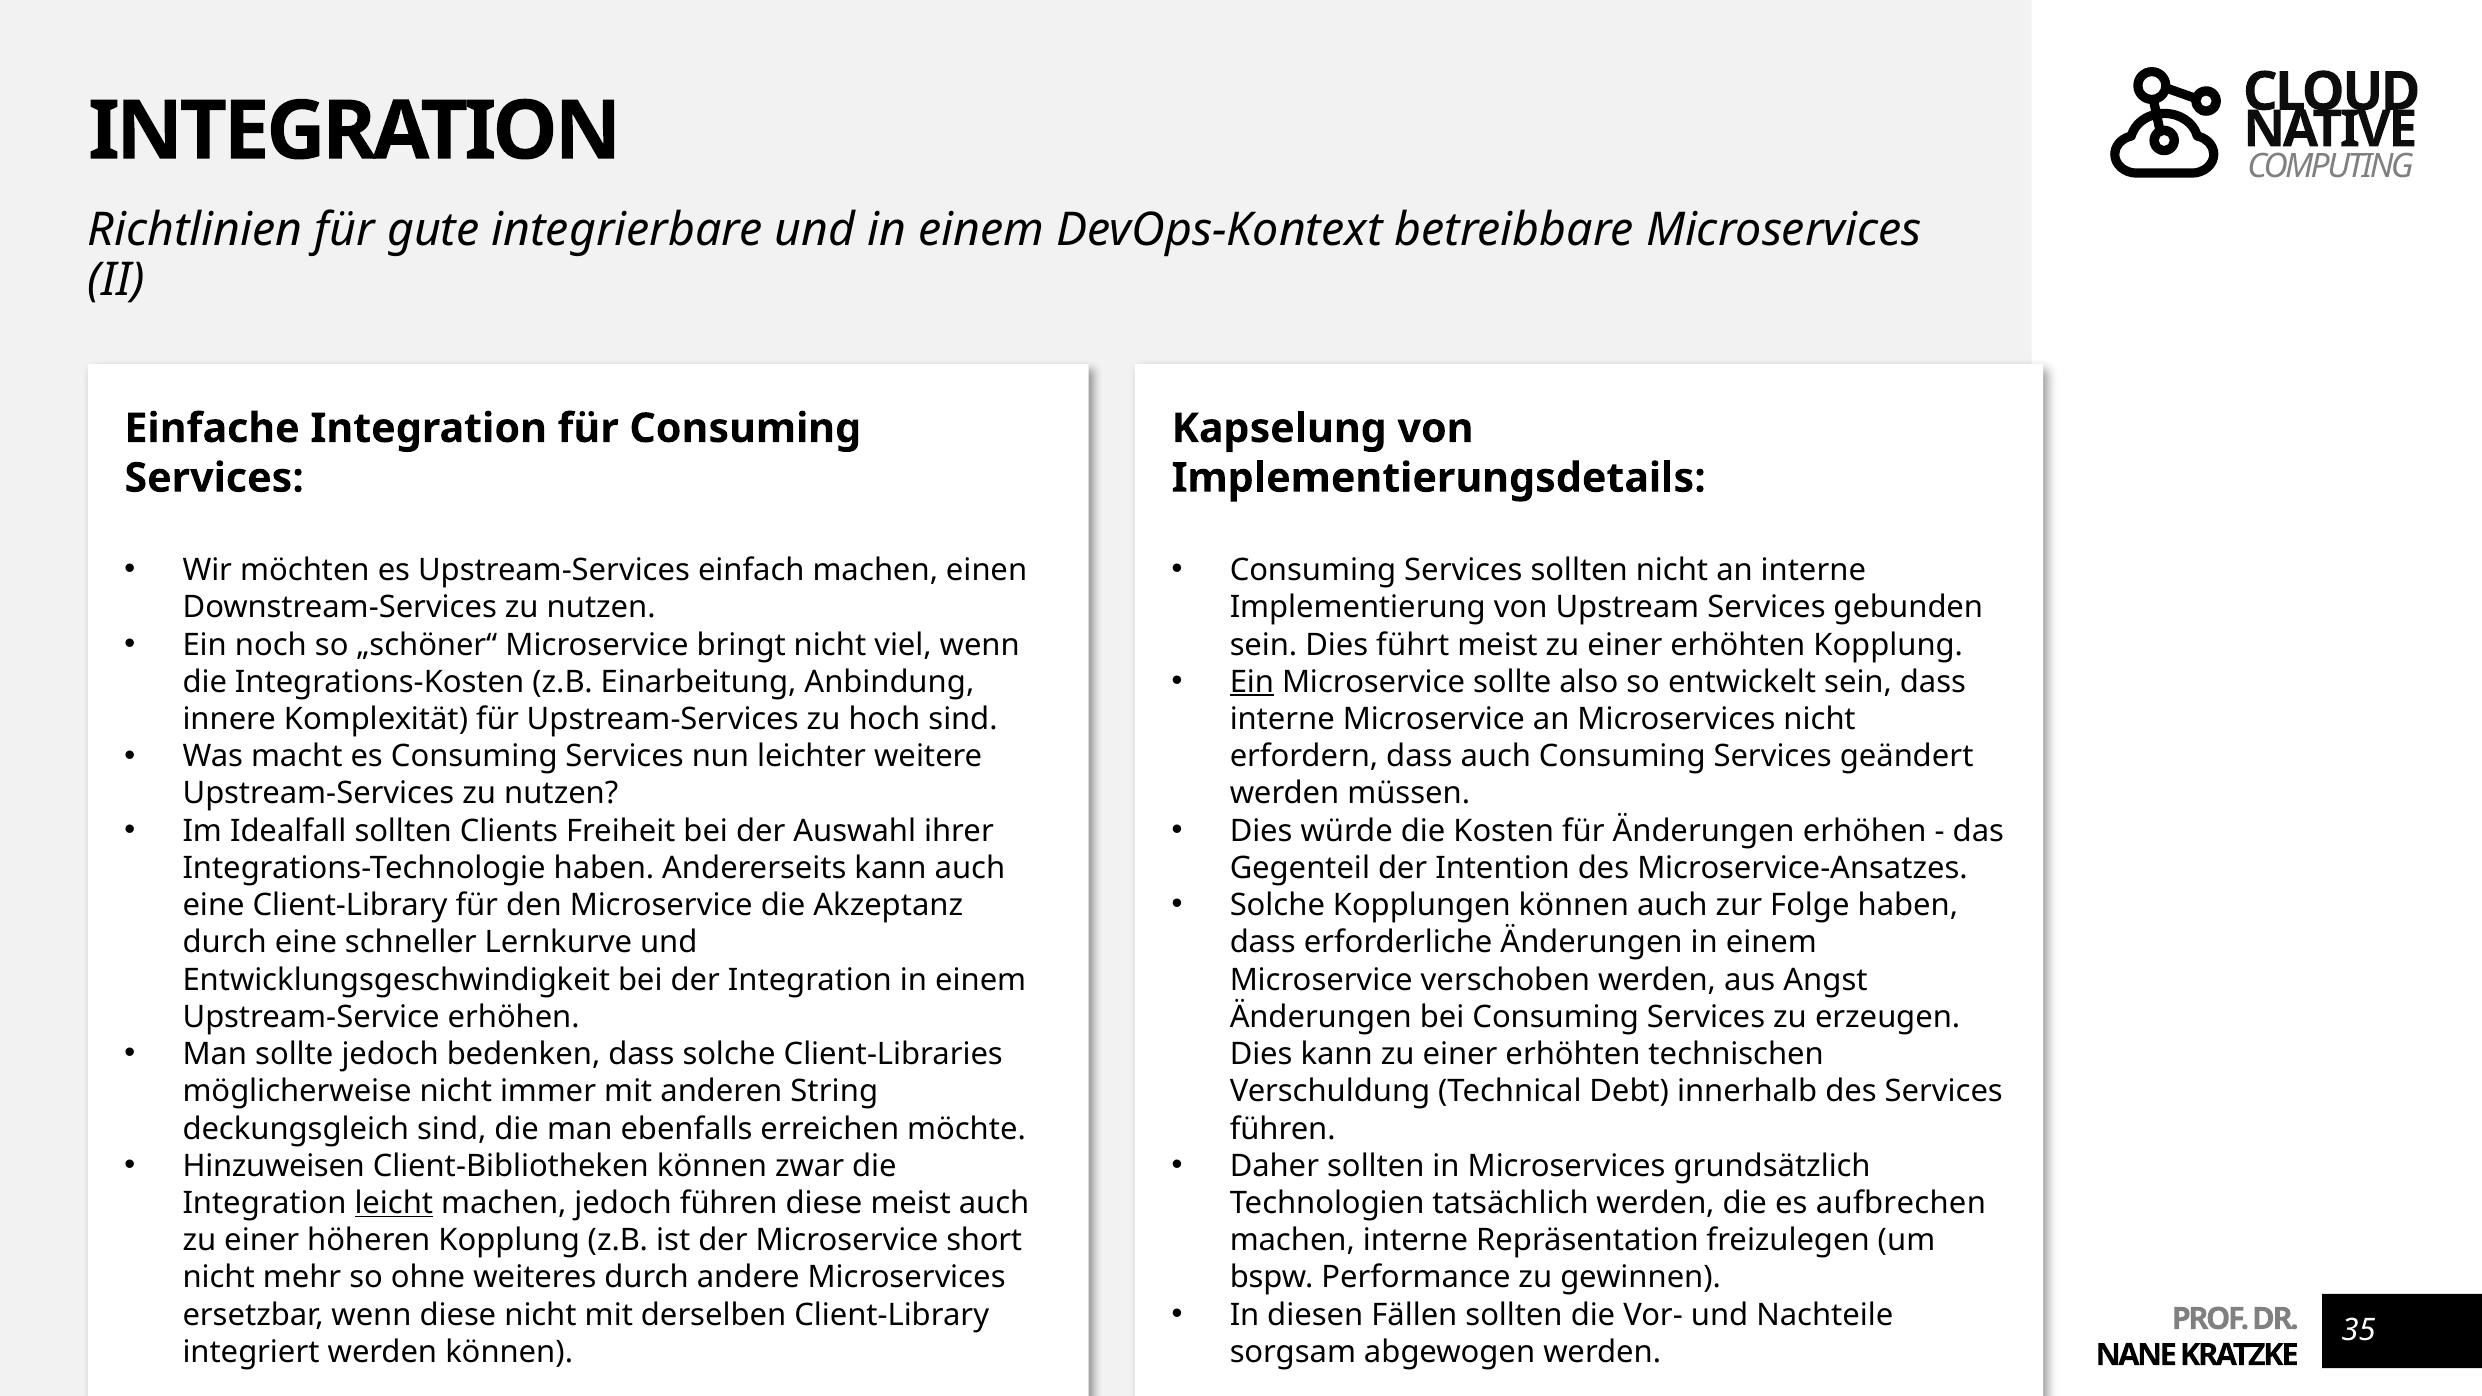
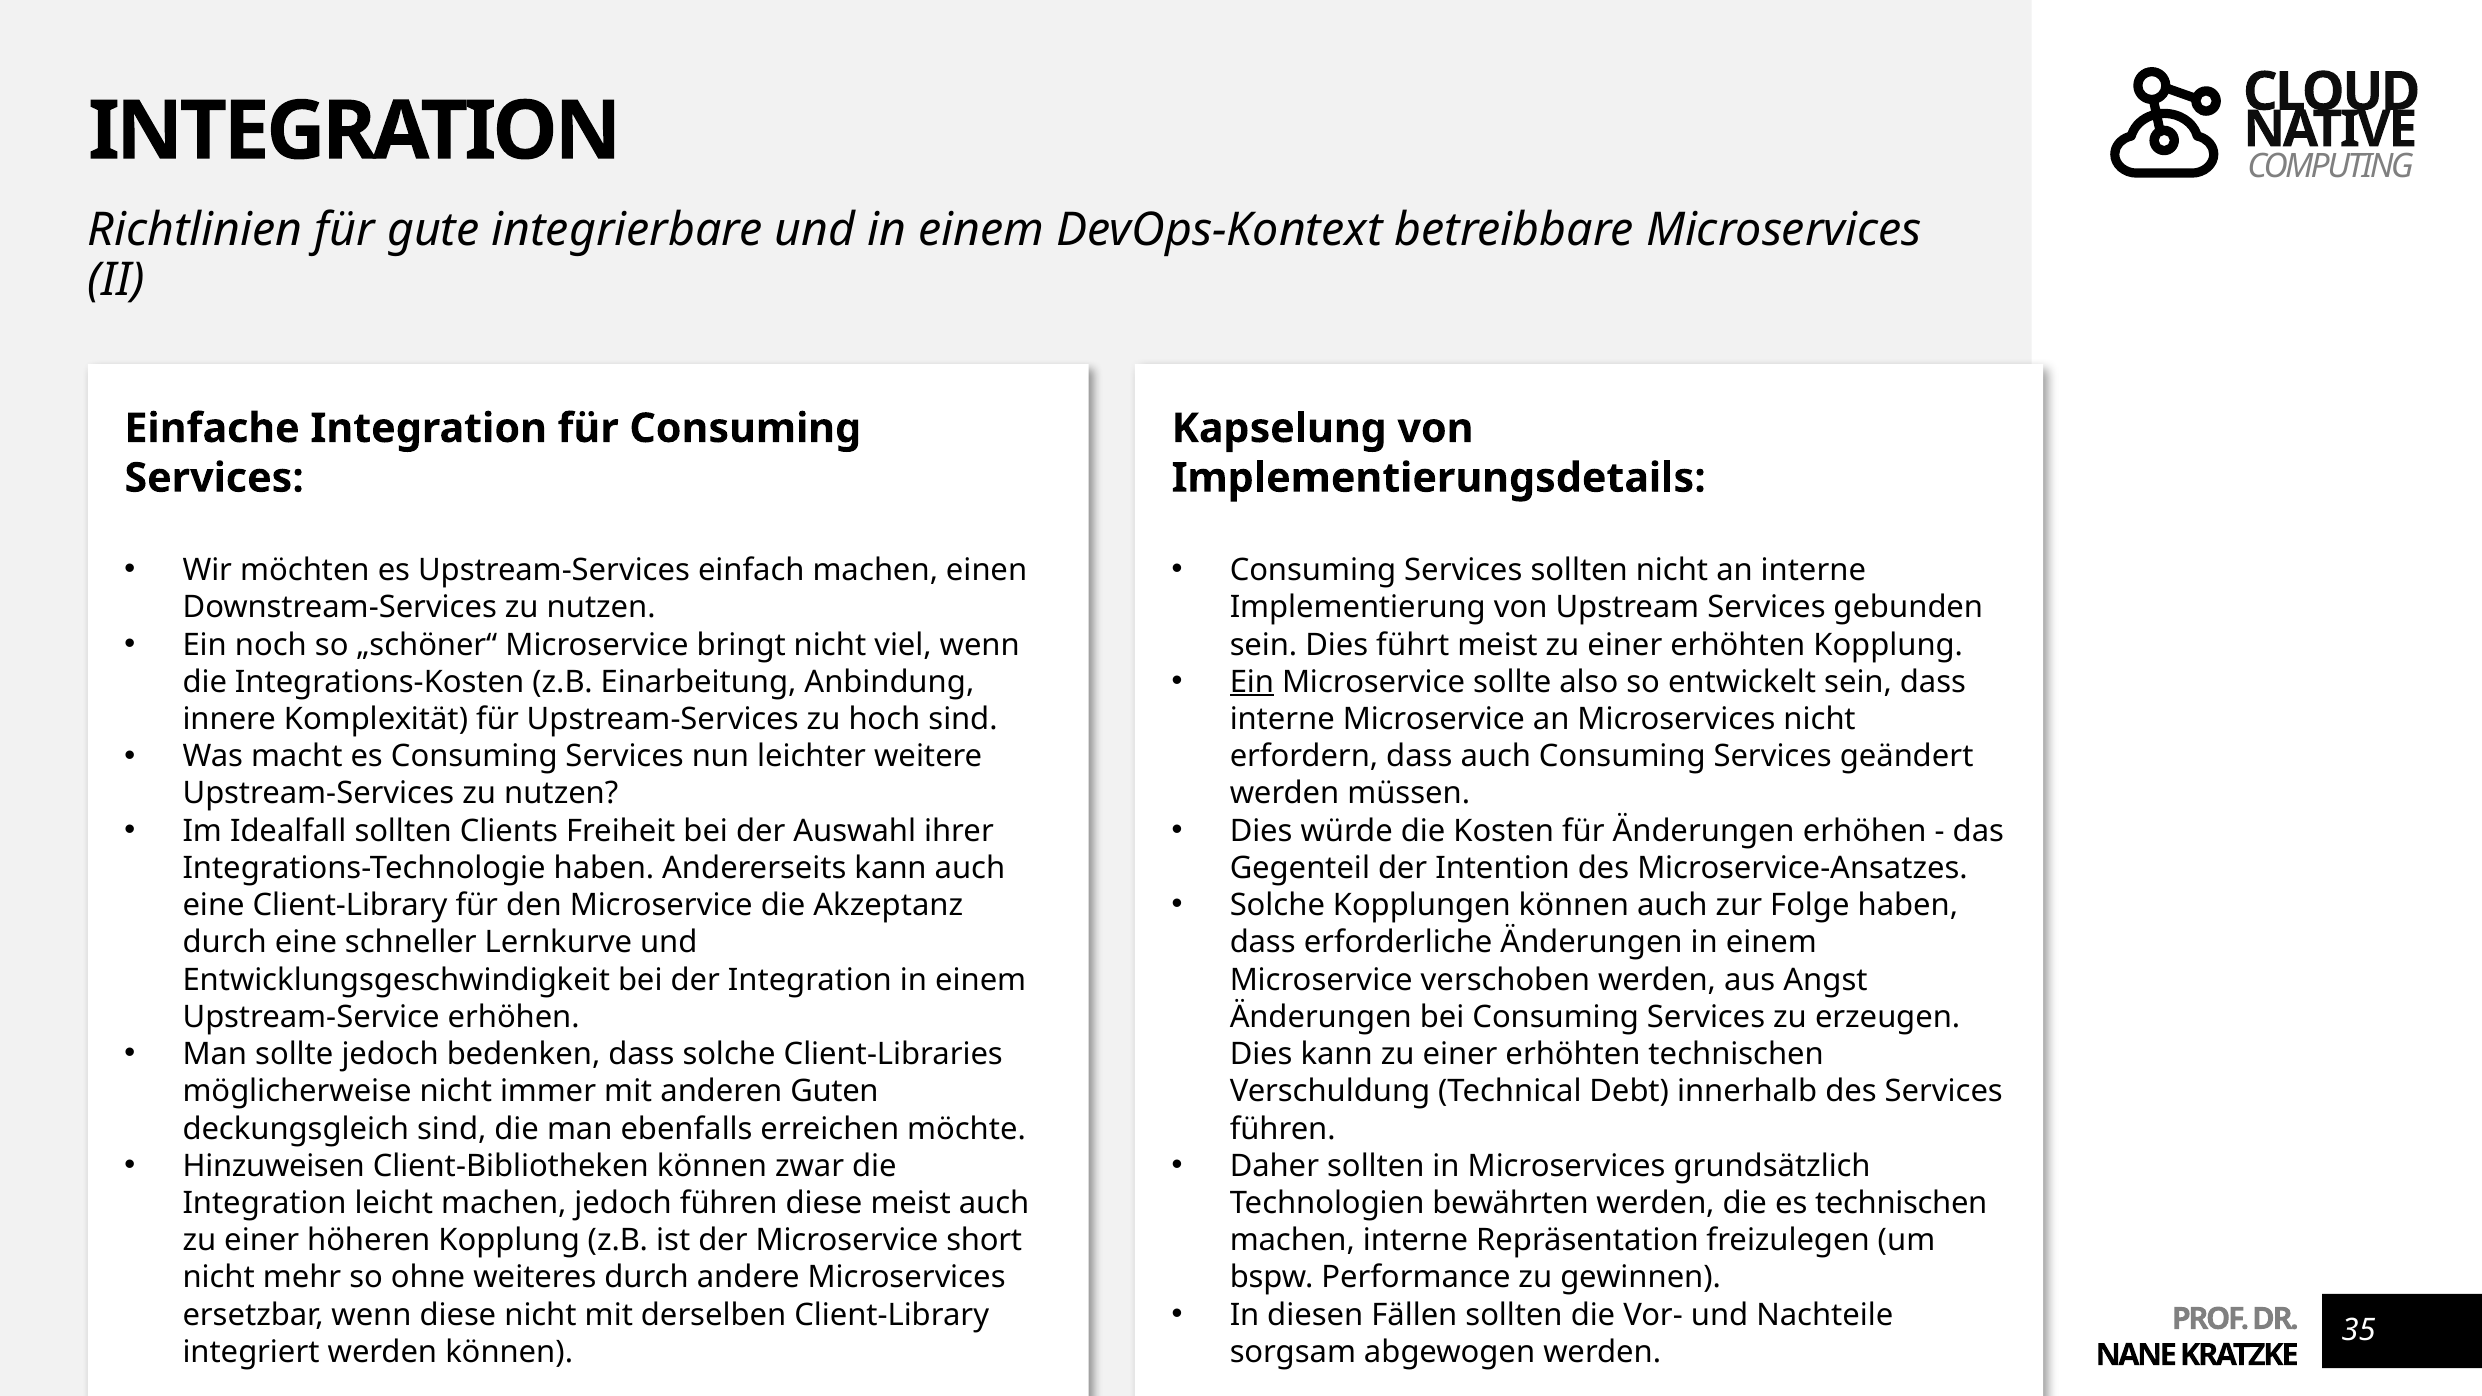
String: String -> Guten
leicht underline: present -> none
tatsächlich: tatsächlich -> bewährten
es aufbrechen: aufbrechen -> technischen
